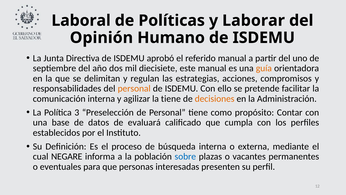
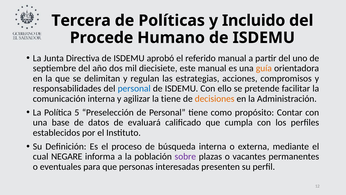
Laboral: Laboral -> Tercera
Laborar: Laborar -> Incluido
Opinión: Opinión -> Procede
personal at (134, 88) colour: orange -> blue
3: 3 -> 5
sobre colour: blue -> purple
